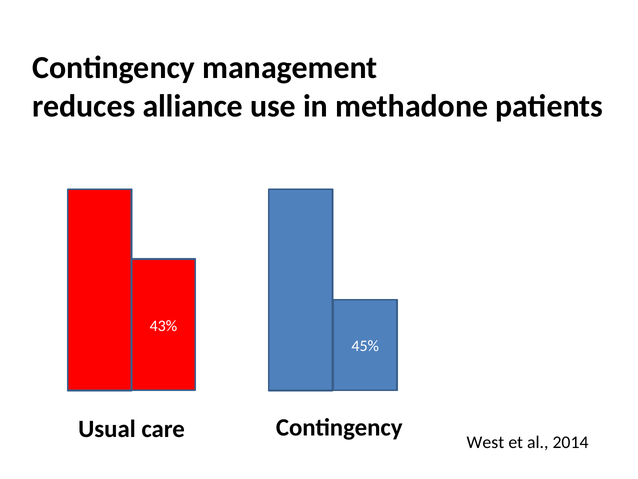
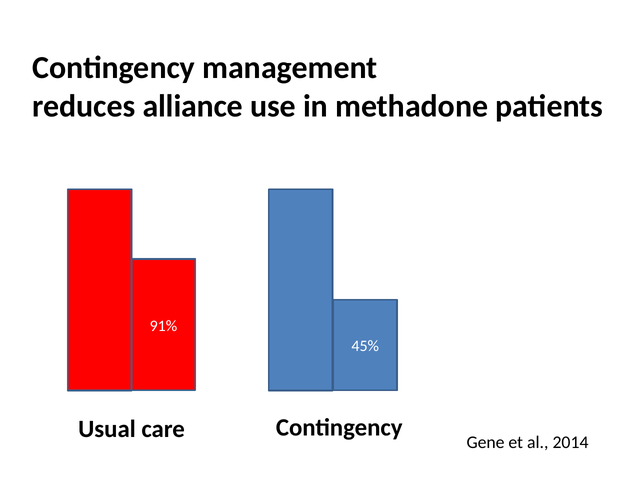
43%: 43% -> 91%
West: West -> Gene
